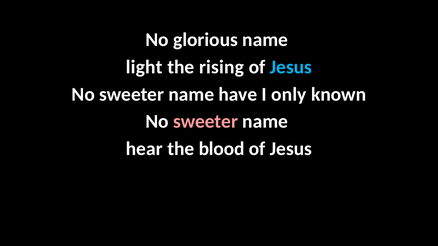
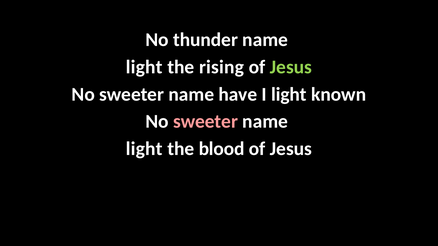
glorious: glorious -> thunder
Jesus at (291, 67) colour: light blue -> light green
I only: only -> light
hear at (144, 149): hear -> light
